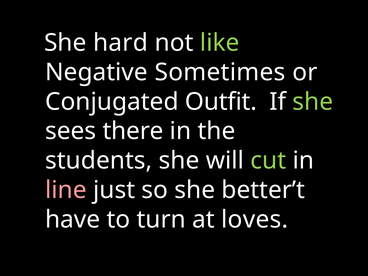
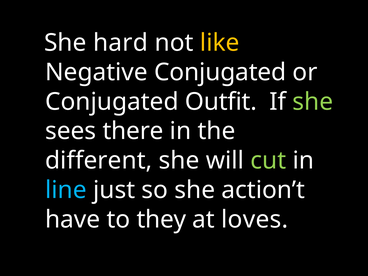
like colour: light green -> yellow
Negative Sometimes: Sometimes -> Conjugated
students: students -> different
line colour: pink -> light blue
better’t: better’t -> action’t
turn: turn -> they
